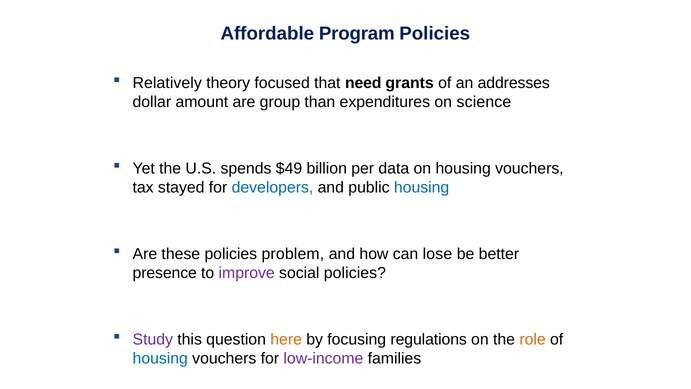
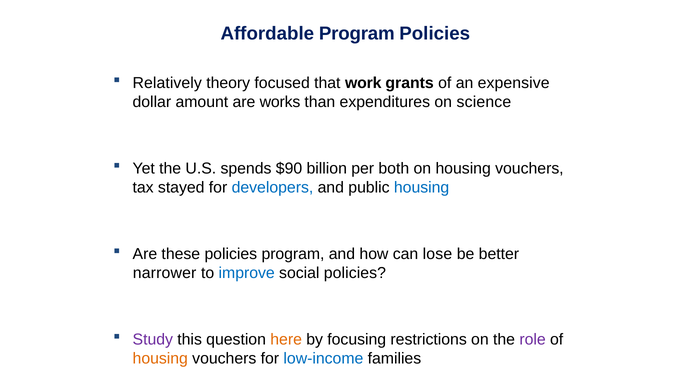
need: need -> work
addresses: addresses -> expensive
group: group -> works
$49: $49 -> $90
data: data -> both
policies problem: problem -> program
presence: presence -> narrower
improve colour: purple -> blue
regulations: regulations -> restrictions
role colour: orange -> purple
housing at (160, 358) colour: blue -> orange
low-income colour: purple -> blue
